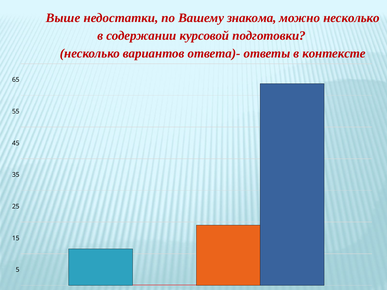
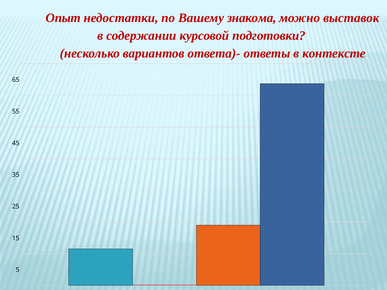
Выше: Выше -> Опыт
можно несколько: несколько -> выставок
